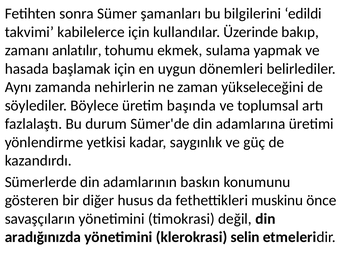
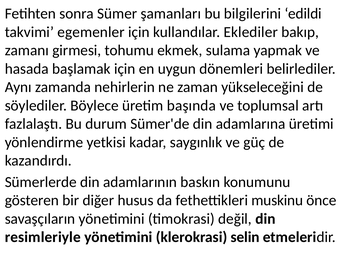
kabilelerce: kabilelerce -> egemenler
Üzerinde: Üzerinde -> Eklediler
anlatılır: anlatılır -> girmesi
aradığınızda: aradığınızda -> resimleriyle
